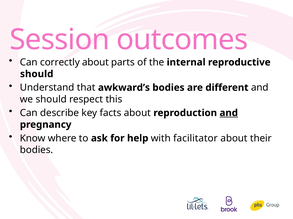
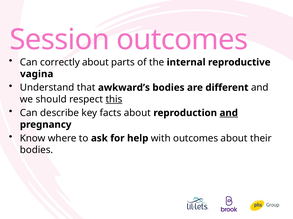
should at (37, 74): should -> vagina
this underline: none -> present
with facilitator: facilitator -> outcomes
